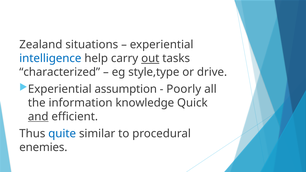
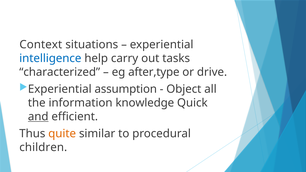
Zealand: Zealand -> Context
out underline: present -> none
style,type: style,type -> after,type
Poorly: Poorly -> Object
quite colour: blue -> orange
enemies: enemies -> children
